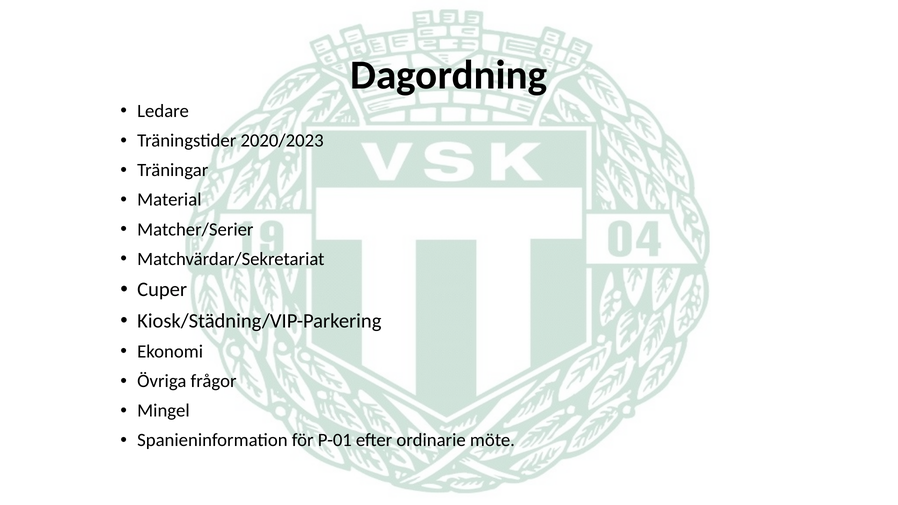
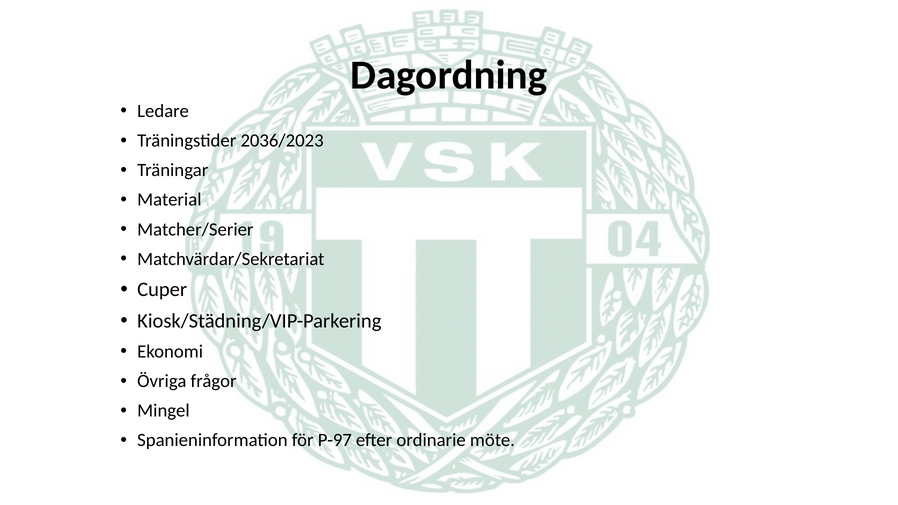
2020/2023: 2020/2023 -> 2036/2023
P-01: P-01 -> P-97
